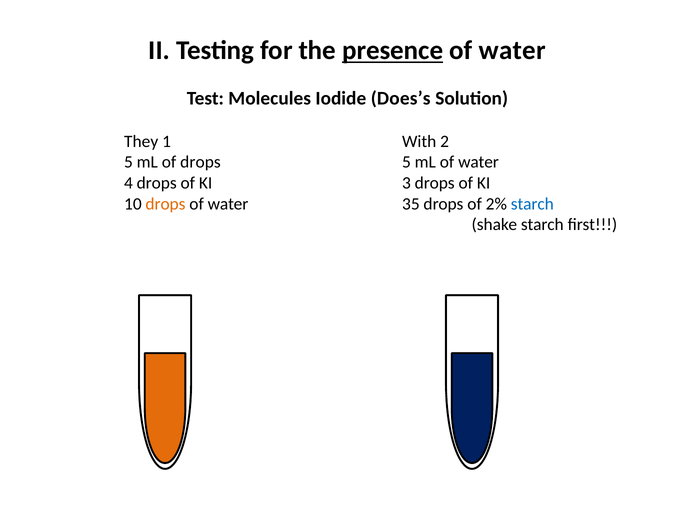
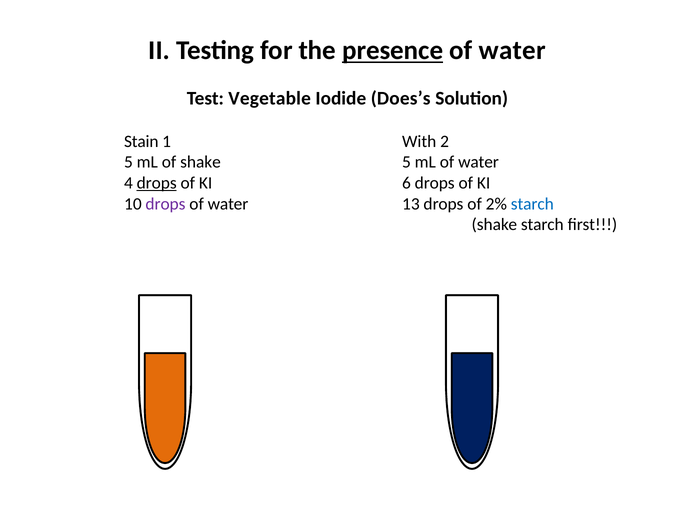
Molecules: Molecules -> Vegetable
They: They -> Stain
of drops: drops -> shake
drops at (157, 183) underline: none -> present
3: 3 -> 6
drops at (165, 204) colour: orange -> purple
35: 35 -> 13
